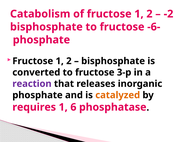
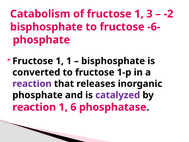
of fructose 1 2: 2 -> 3
2 at (69, 61): 2 -> 1
3-p: 3-p -> 1-p
catalyzed colour: orange -> purple
requires at (34, 107): requires -> reaction
